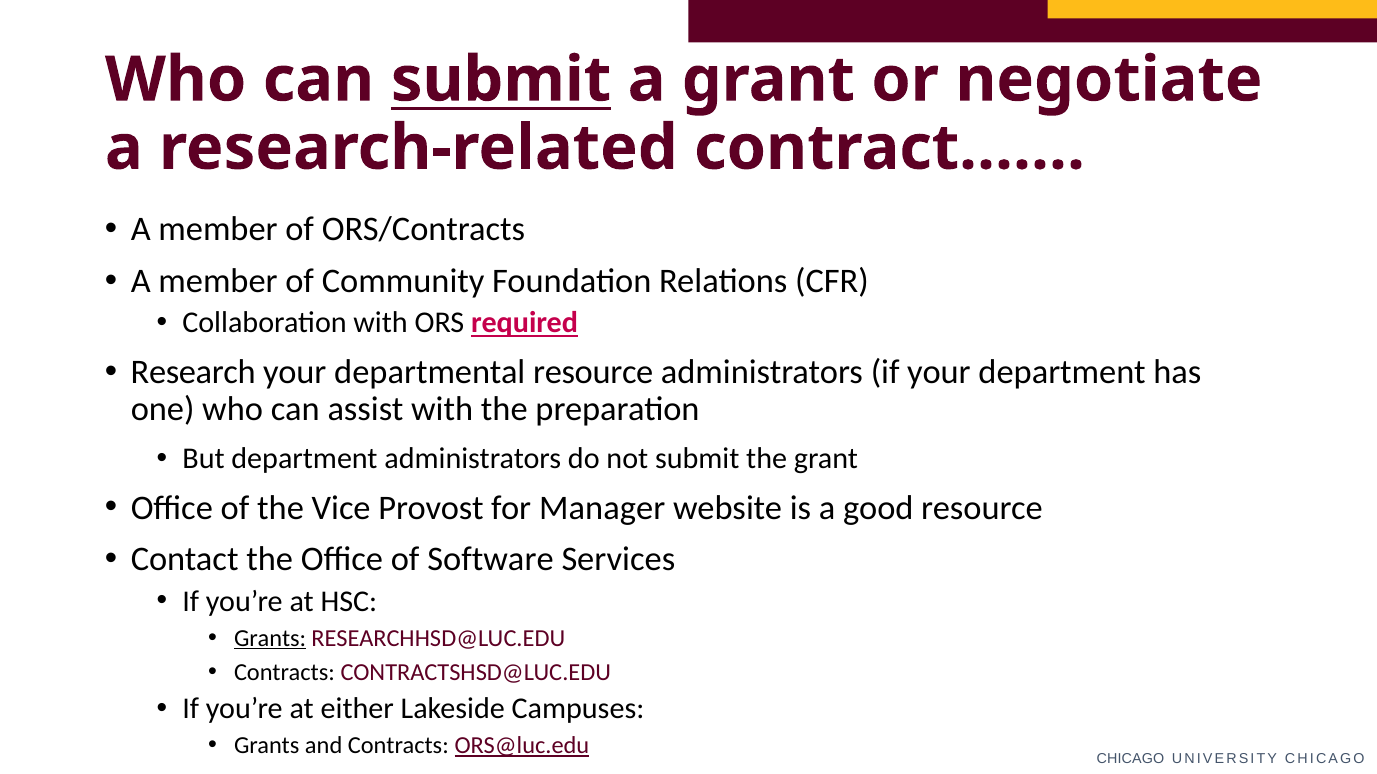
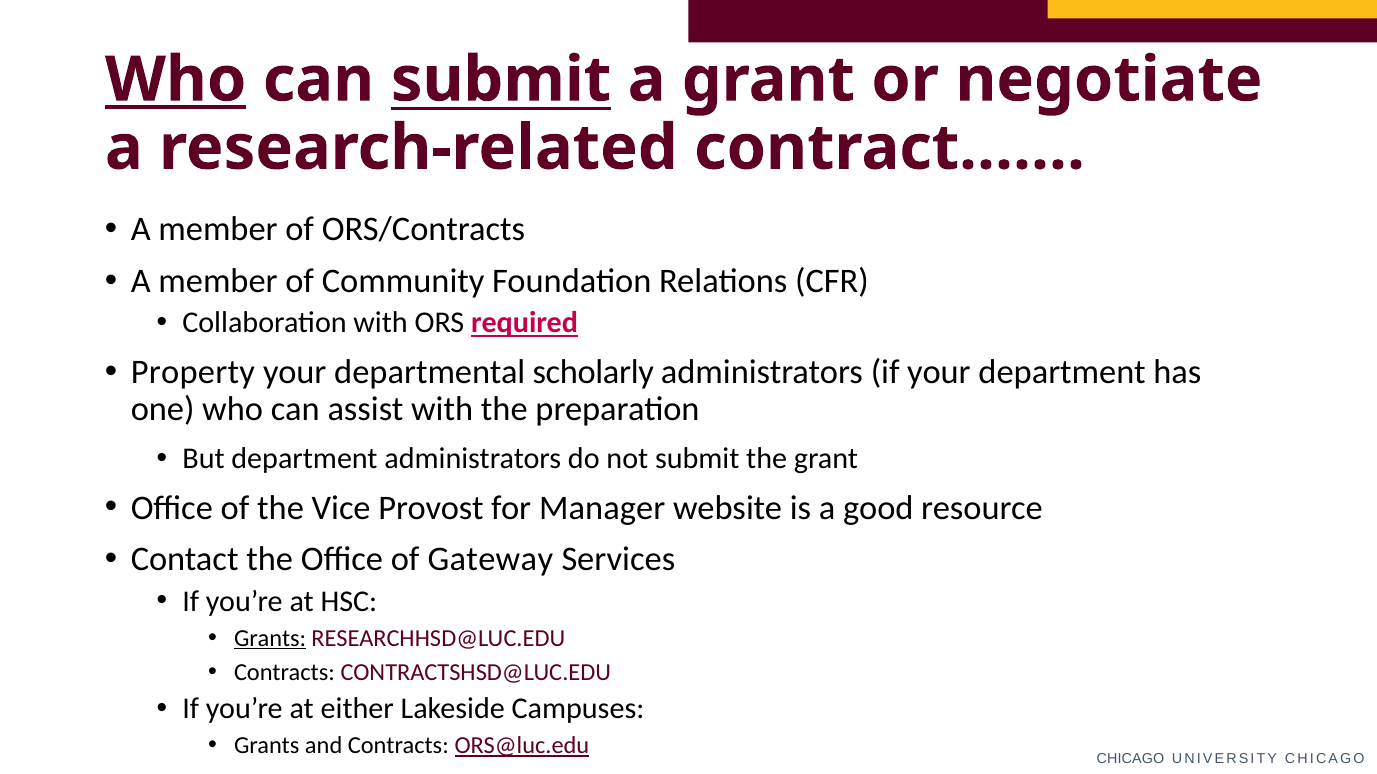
Who at (176, 80) underline: none -> present
Research: Research -> Property
departmental resource: resource -> scholarly
Software: Software -> Gateway
